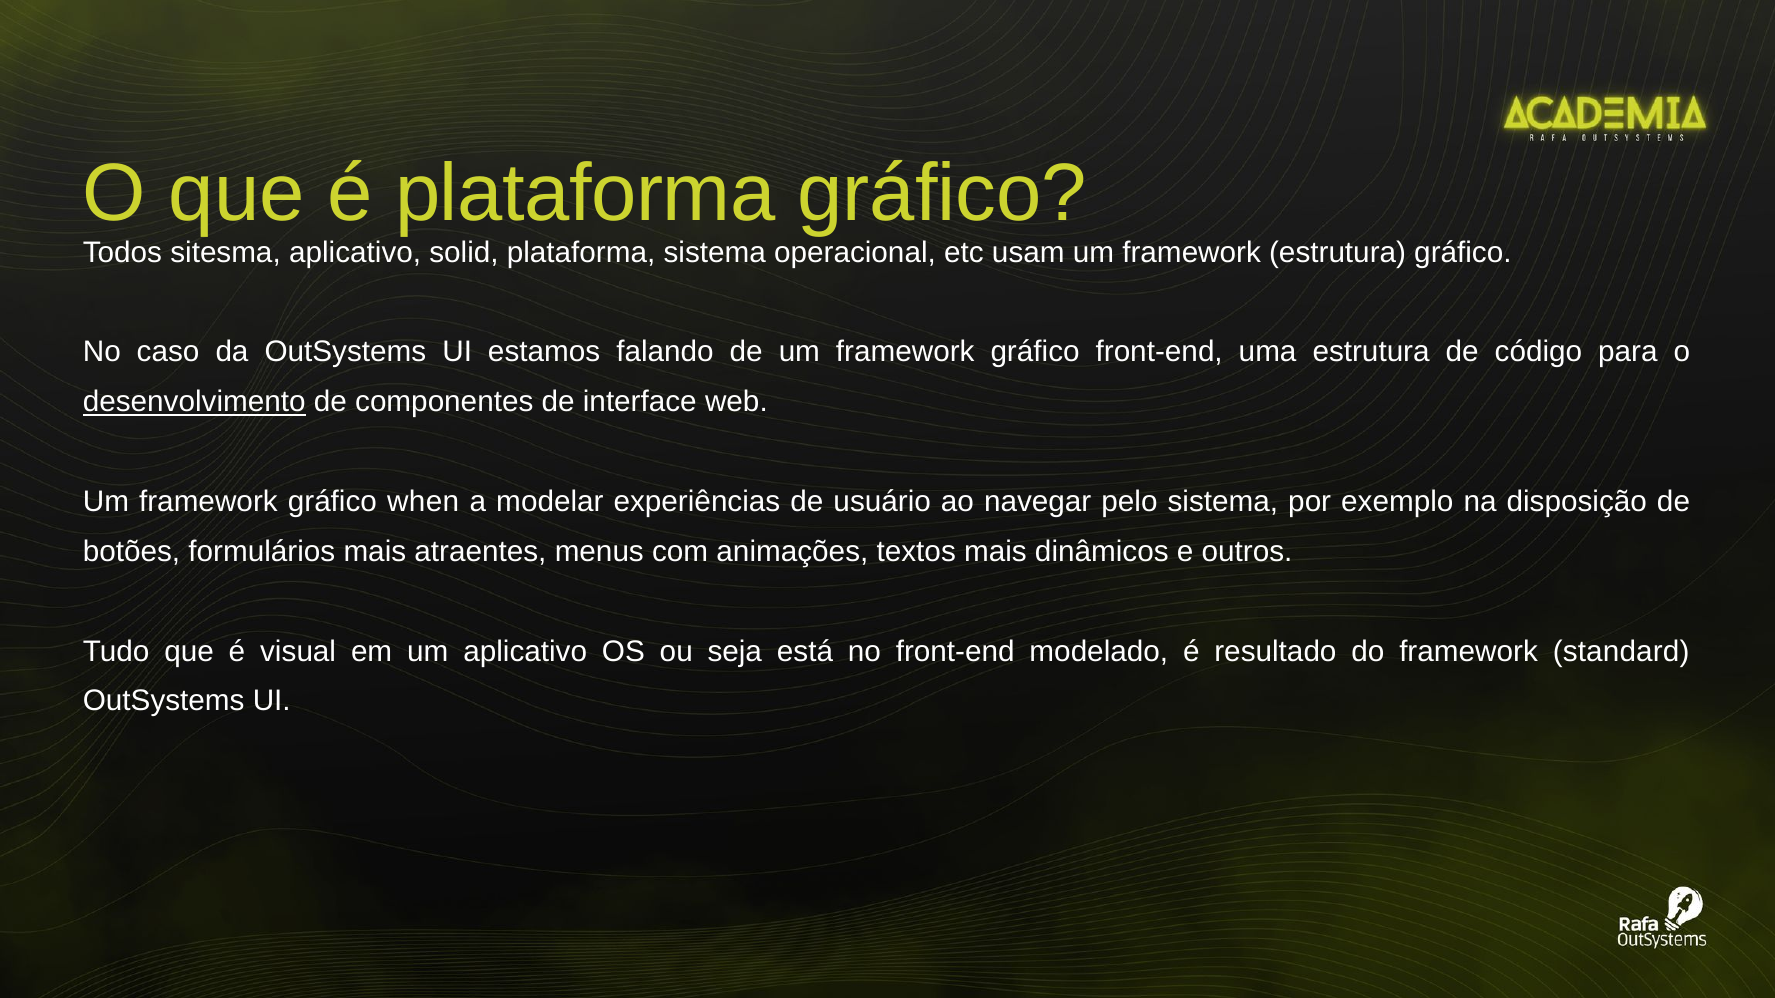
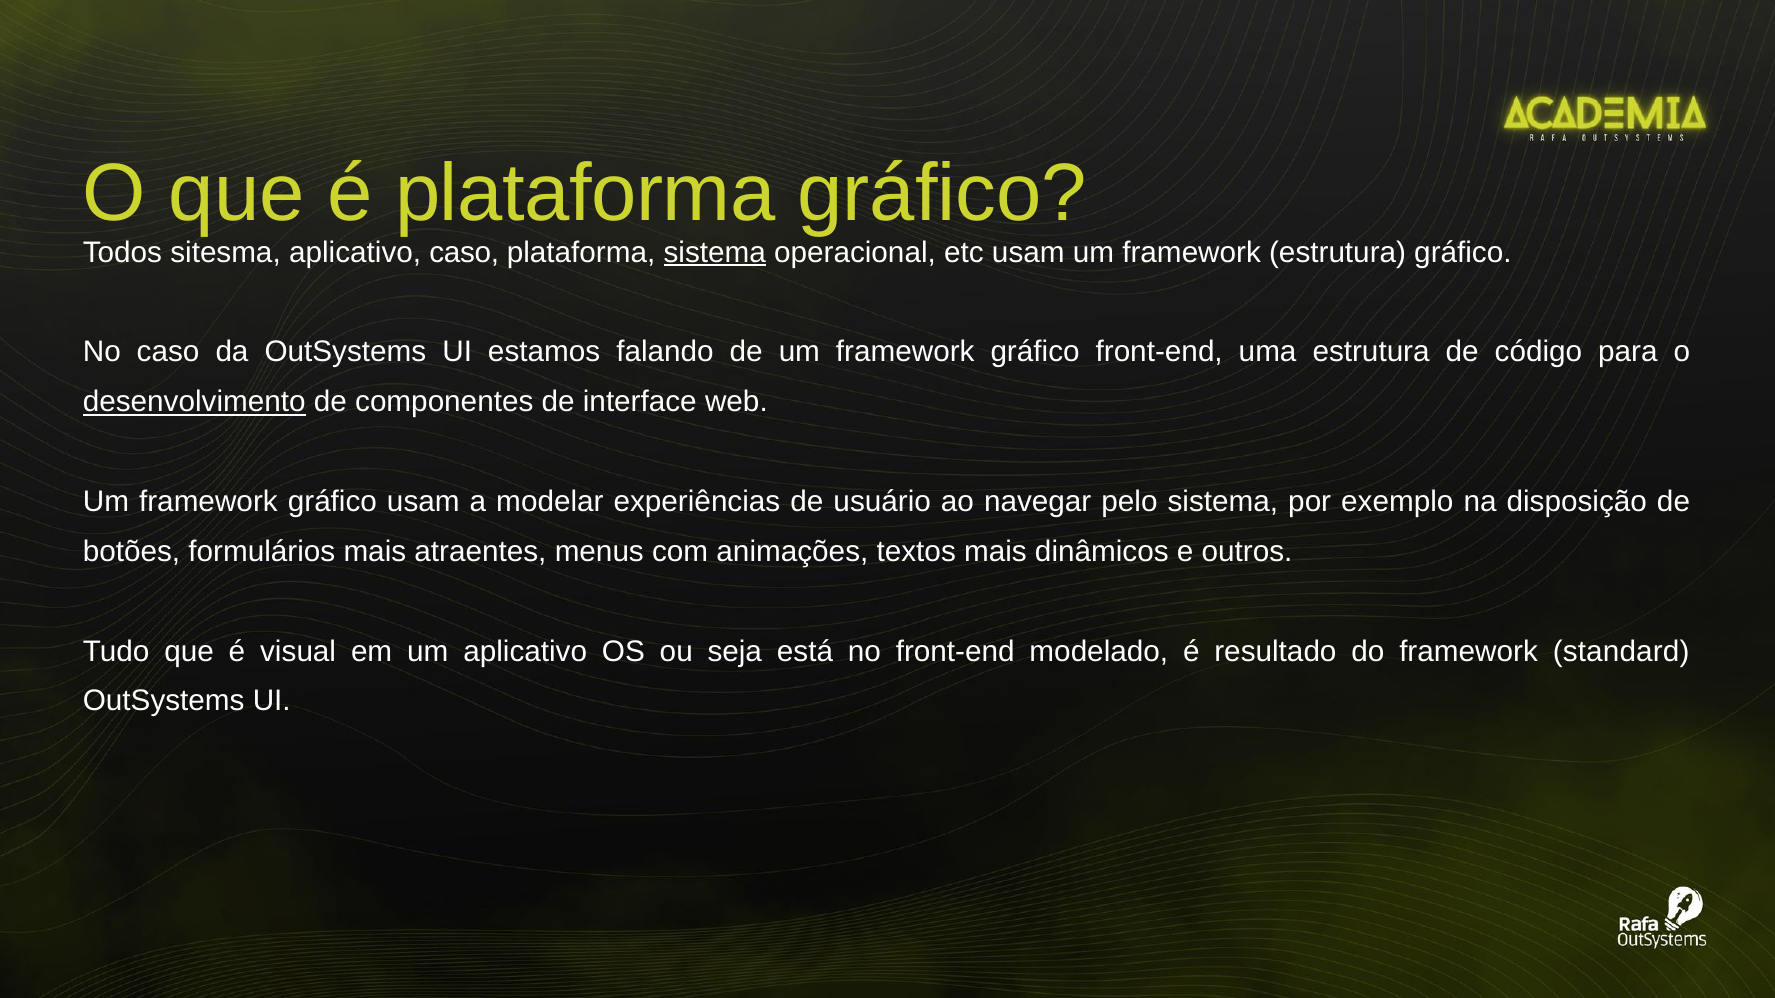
aplicativo solid: solid -> caso
sistema at (715, 252) underline: none -> present
gráfico when: when -> usam
